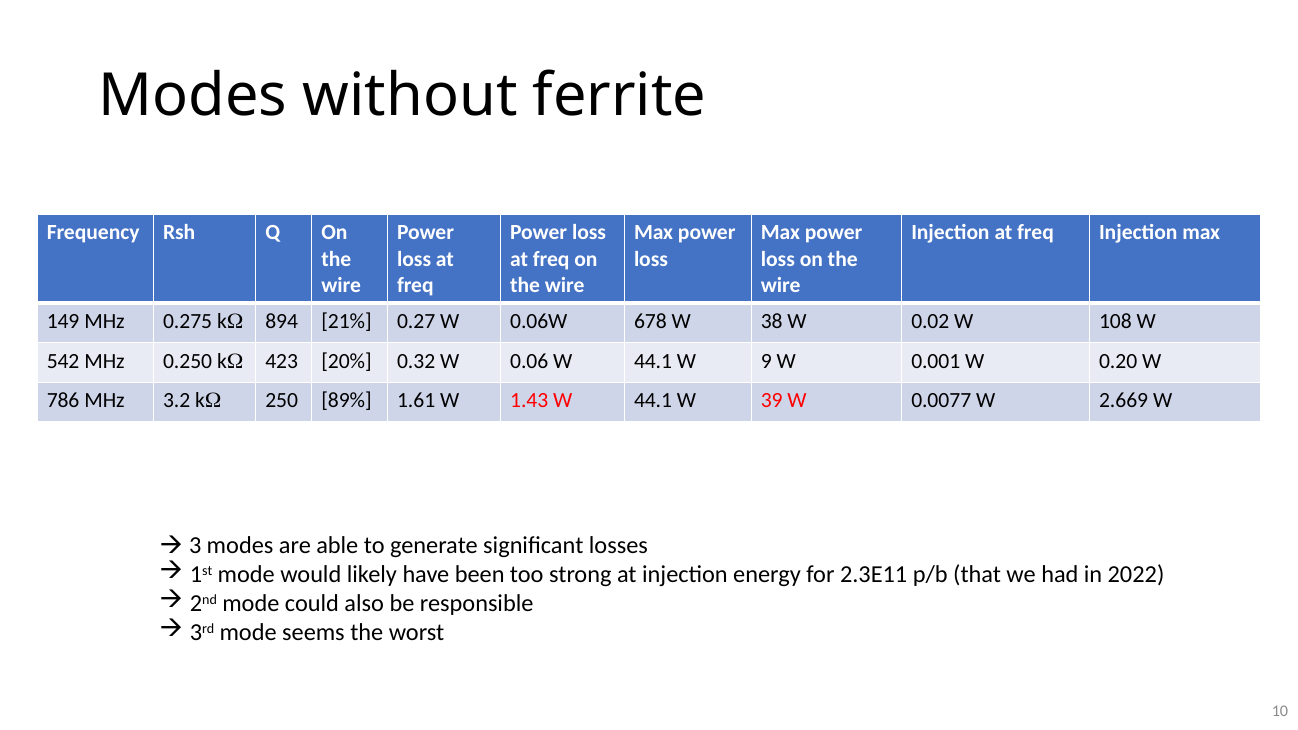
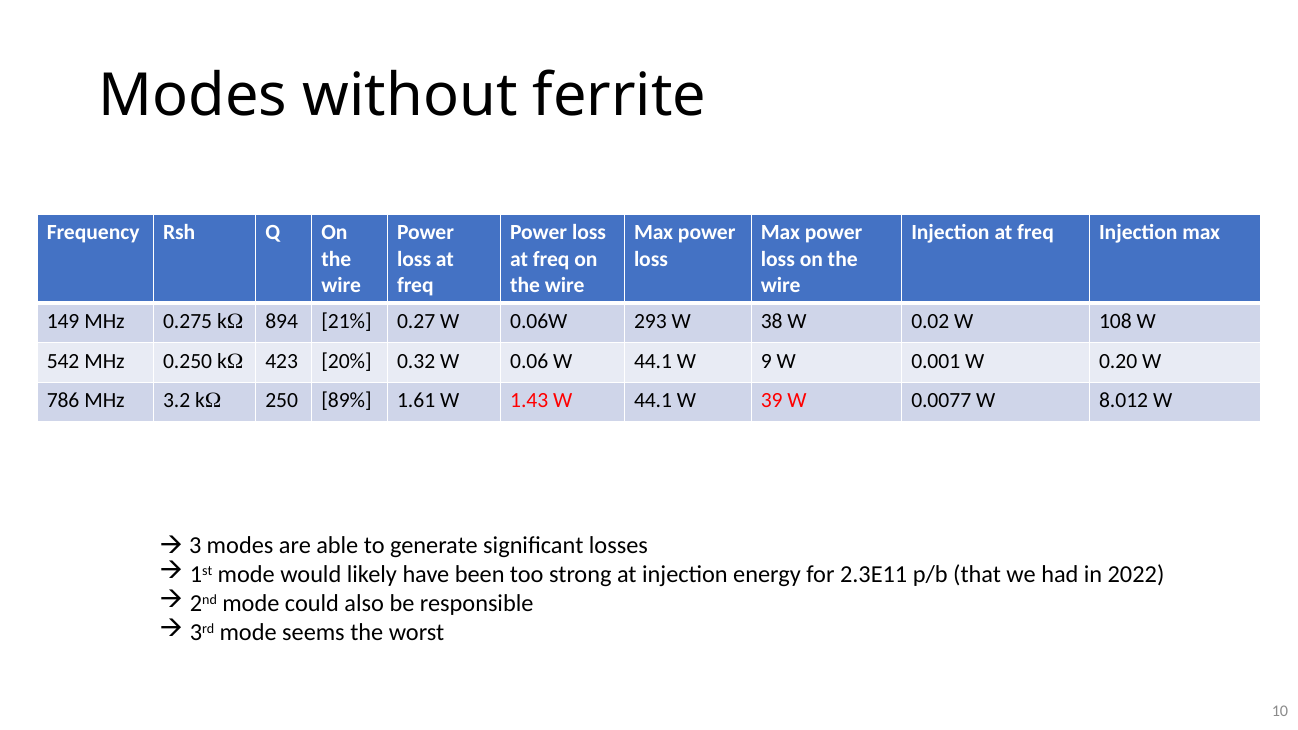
678: 678 -> 293
2.669: 2.669 -> 8.012
